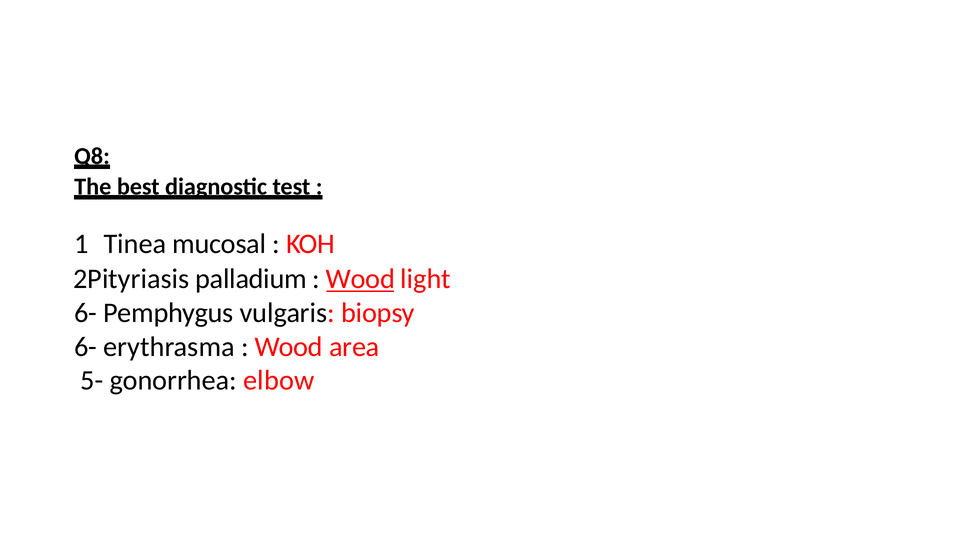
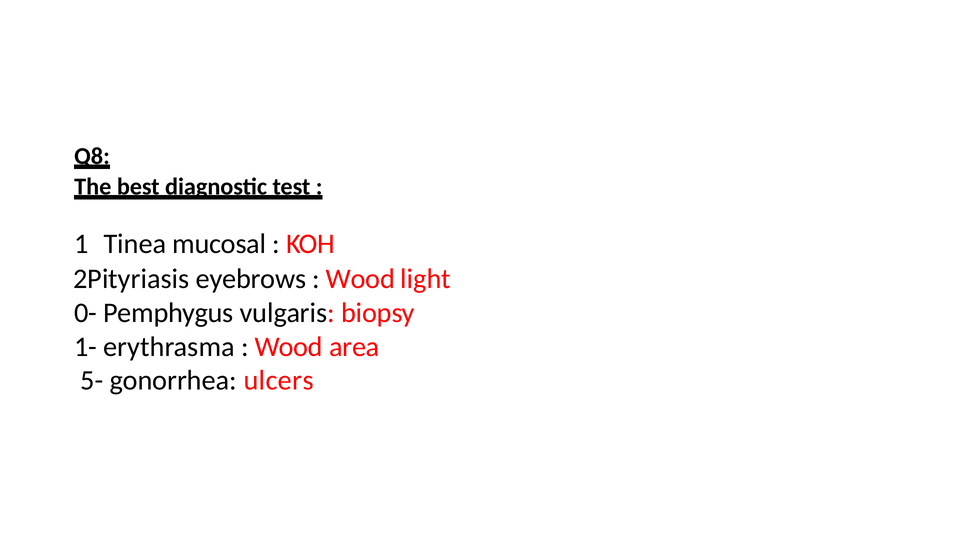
palladium: palladium -> eyebrows
Wood at (360, 279) underline: present -> none
6- at (86, 313): 6- -> 0-
6- at (86, 347): 6- -> 1-
elbow: elbow -> ulcers
